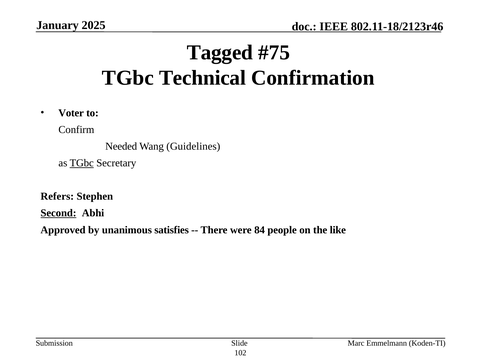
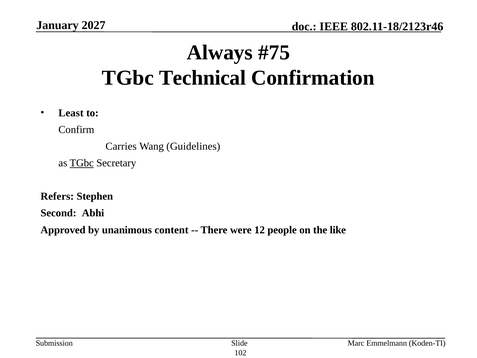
2025: 2025 -> 2027
Tagged: Tagged -> Always
Voter: Voter -> Least
Needed: Needed -> Carries
Second underline: present -> none
satisfies: satisfies -> content
84: 84 -> 12
